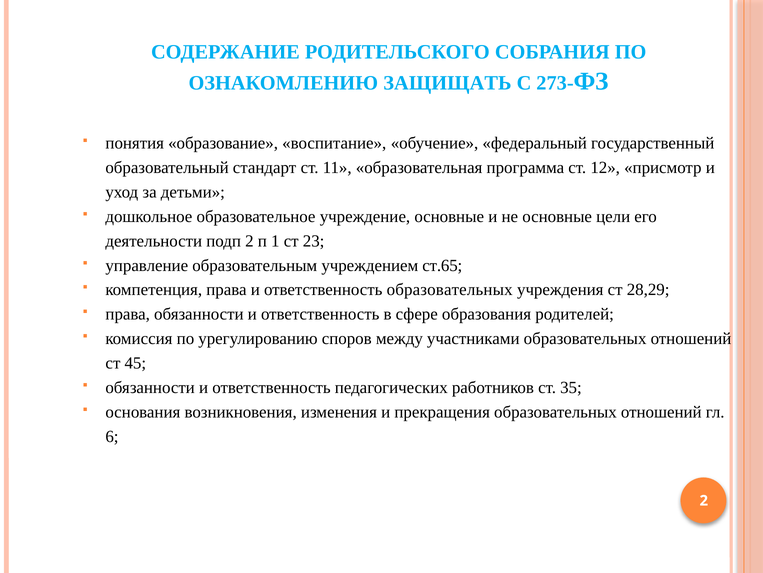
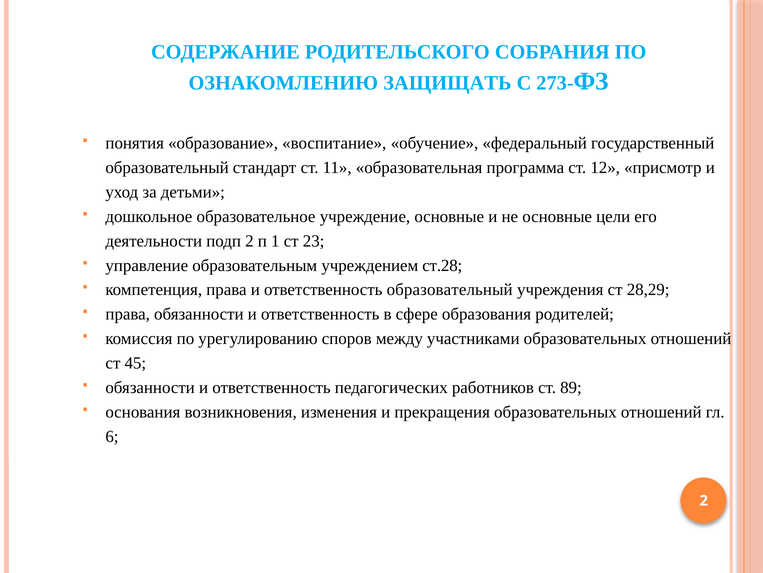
ст.65: ст.65 -> ст.28
ответственность образовательных: образовательных -> образовательный
35: 35 -> 89
